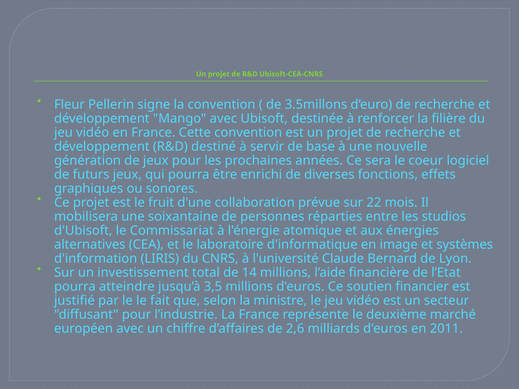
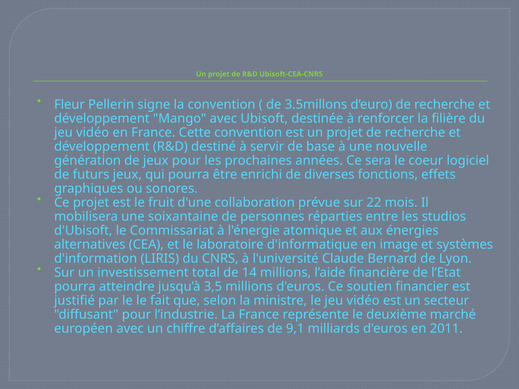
2,6: 2,6 -> 9,1
